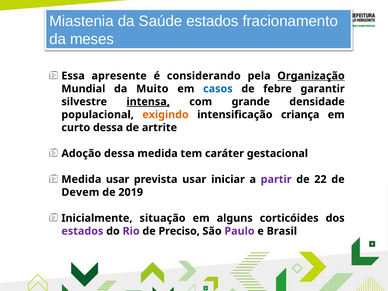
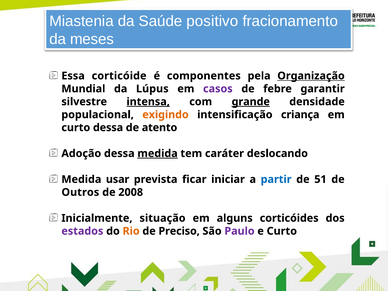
Saúde estados: estados -> positivo
apresente: apresente -> corticóide
considerando: considerando -> componentes
Muito: Muito -> Lúpus
casos colour: blue -> purple
grande underline: none -> present
artrite: artrite -> atento
medida at (158, 153) underline: none -> present
gestacional: gestacional -> deslocando
prevista usar: usar -> ficar
partir colour: purple -> blue
22: 22 -> 51
Devem: Devem -> Outros
2019: 2019 -> 2008
Rio colour: purple -> orange
e Brasil: Brasil -> Curto
